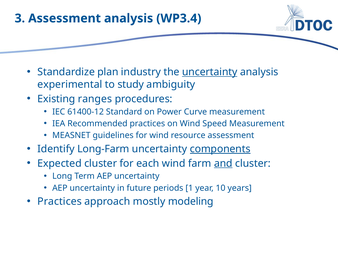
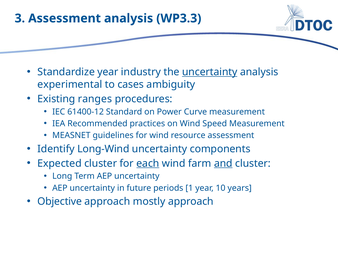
WP3.4: WP3.4 -> WP3.3
Standardize plan: plan -> year
study: study -> cases
Long-Farm: Long-Farm -> Long-Wind
components underline: present -> none
each underline: none -> present
Practices at (60, 201): Practices -> Objective
mostly modeling: modeling -> approach
